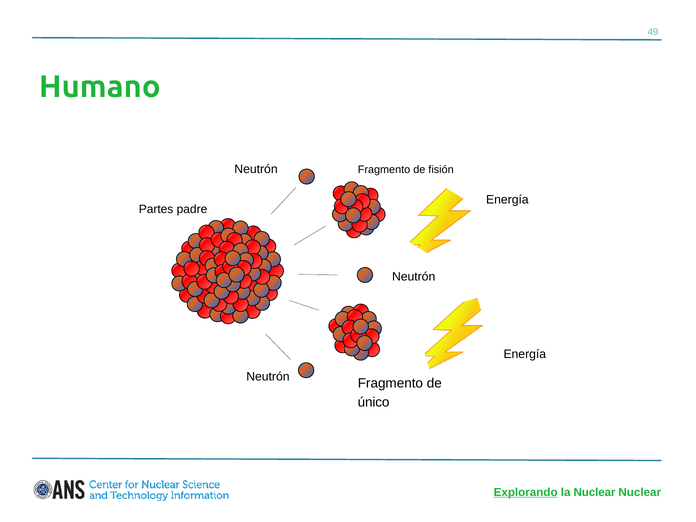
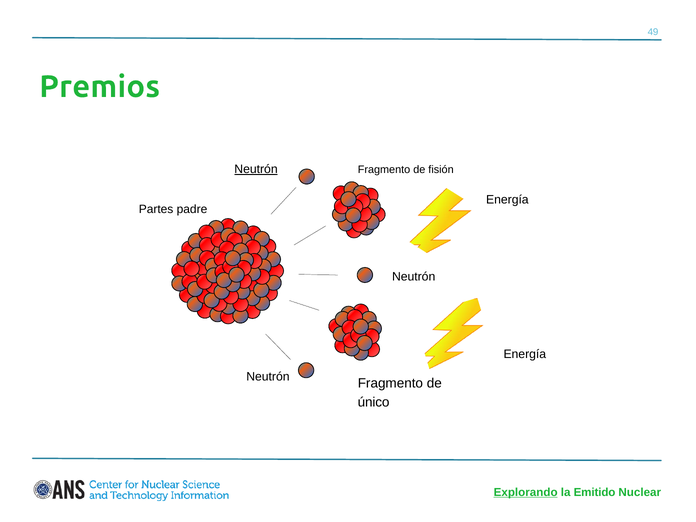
Humano: Humano -> Premios
Neutrón at (256, 169) underline: none -> present
la Nuclear: Nuclear -> Emitido
